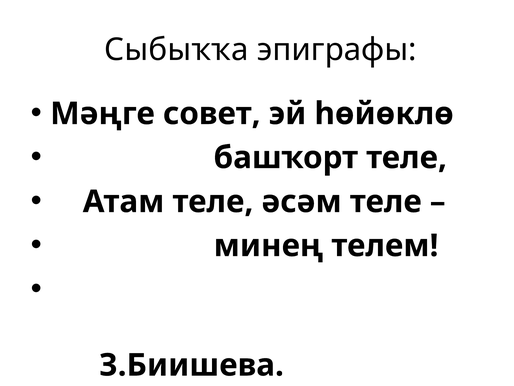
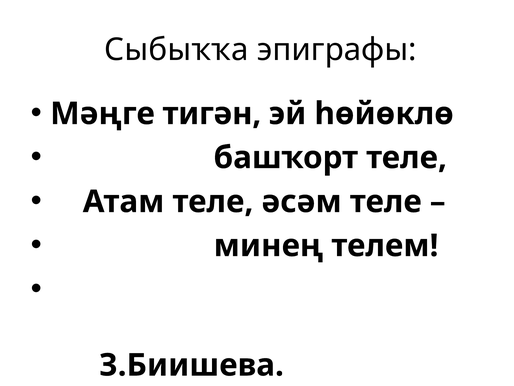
совет: совет -> тигән
